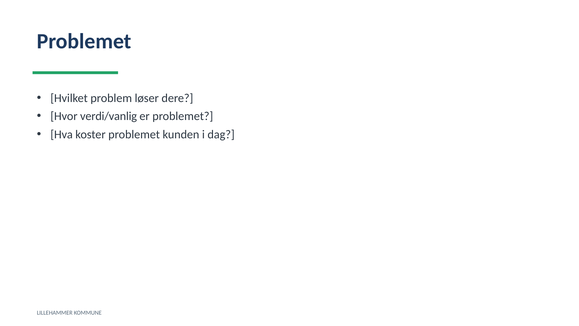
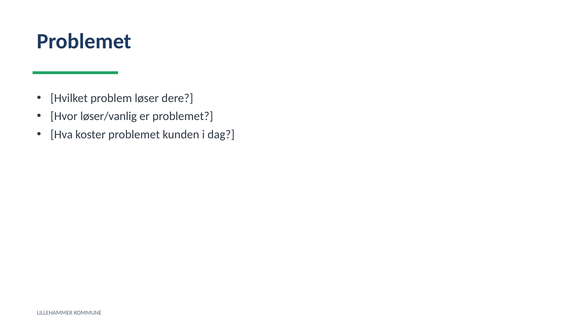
verdi/vanlig: verdi/vanlig -> løser/vanlig
